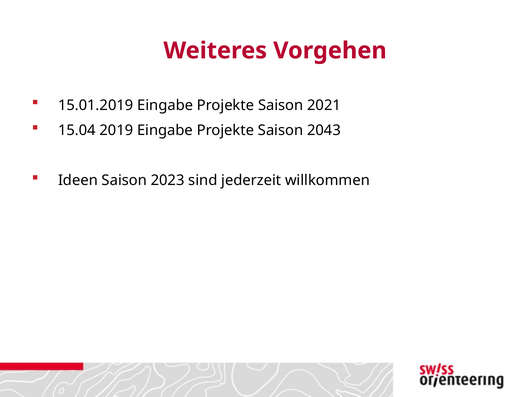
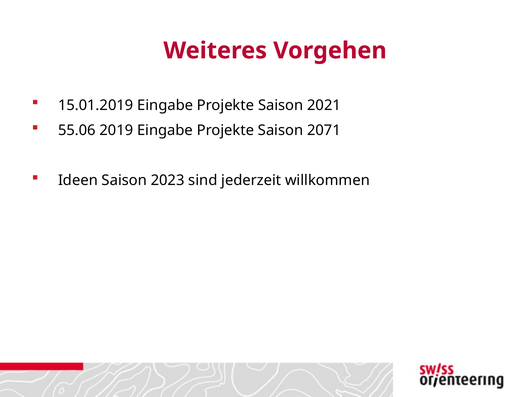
15.04: 15.04 -> 55.06
2043: 2043 -> 2071
